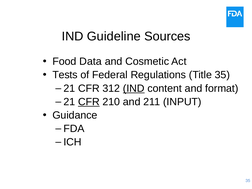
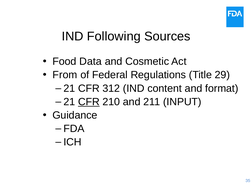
Guideline: Guideline -> Following
Tests: Tests -> From
Title 35: 35 -> 29
IND at (134, 88) underline: present -> none
